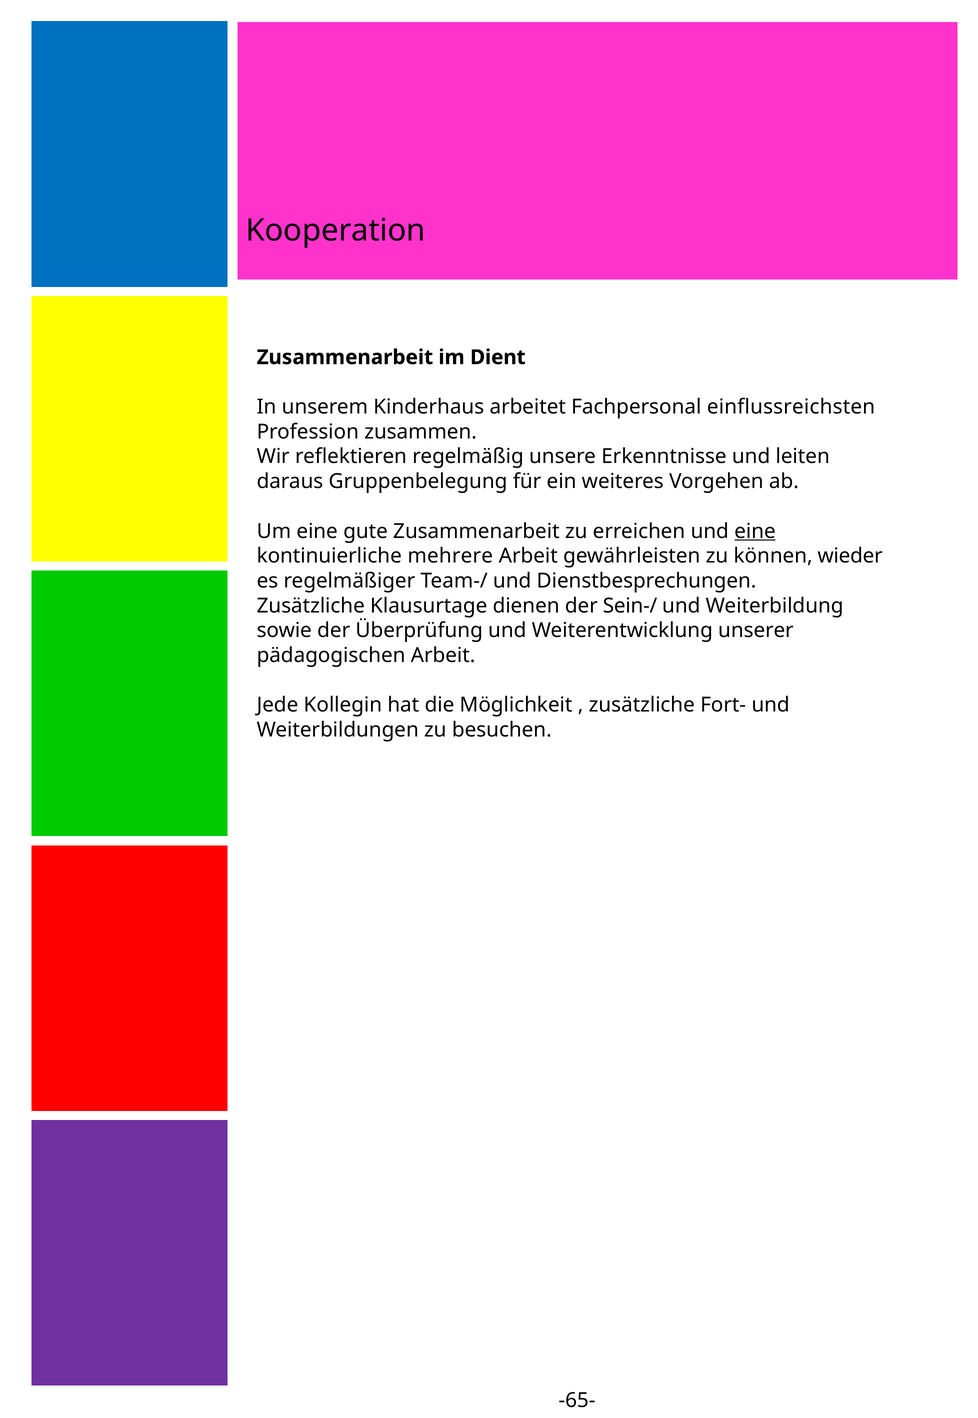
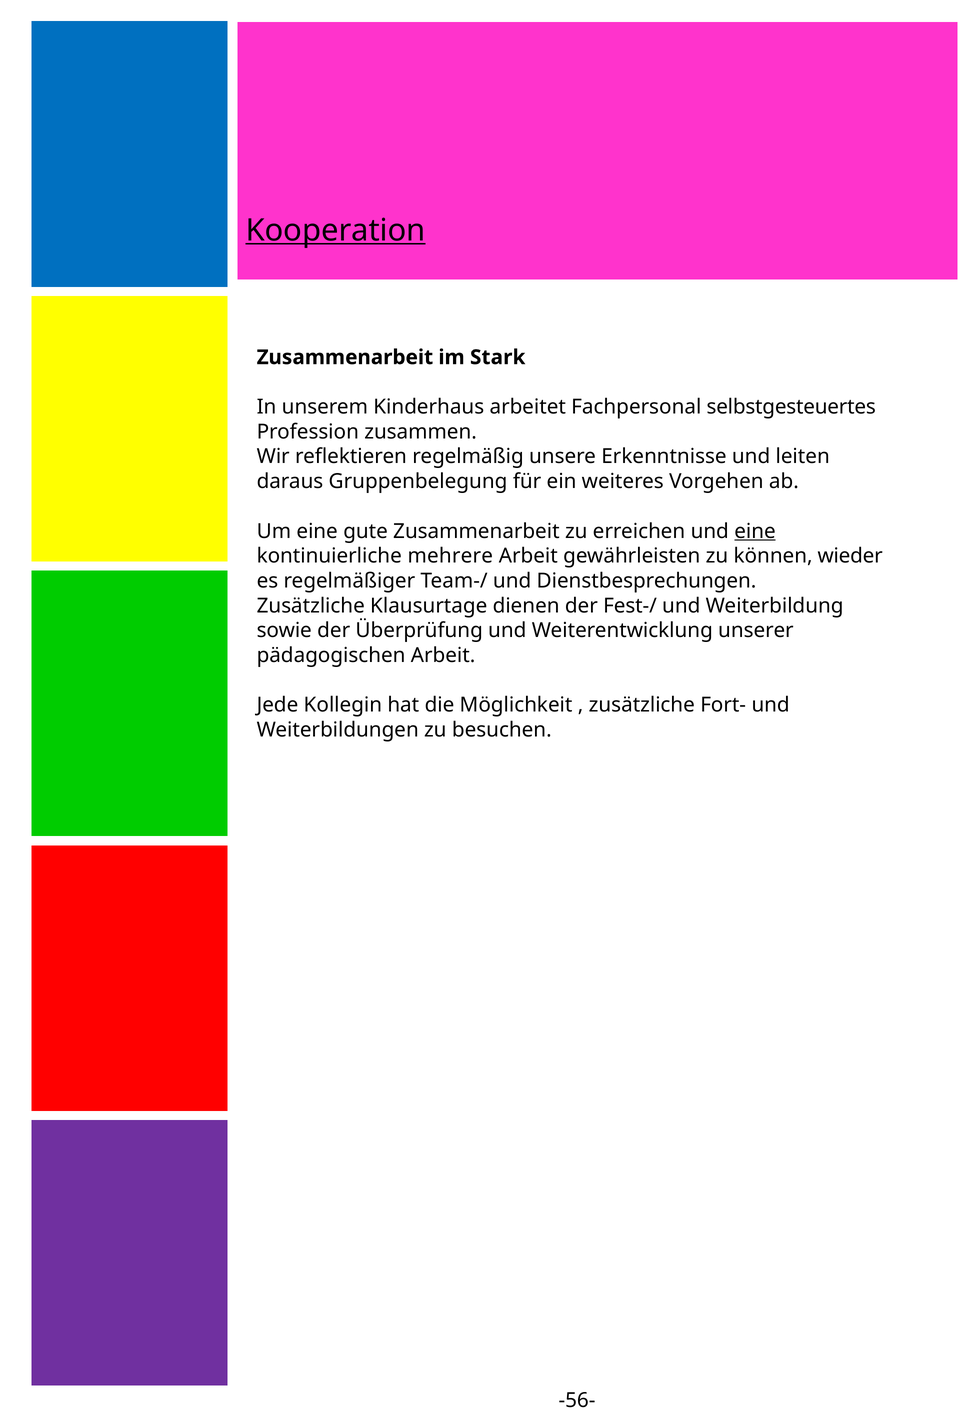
Kooperation underline: none -> present
Dient: Dient -> Stark
einflussreichsten: einflussreichsten -> selbstgesteuertes
Sein-/: Sein-/ -> Fest-/
-65-: -65- -> -56-
